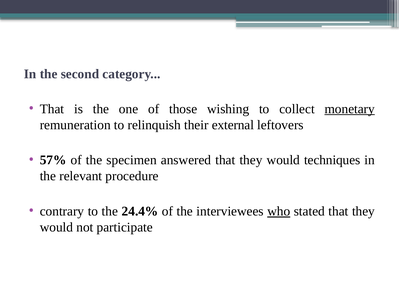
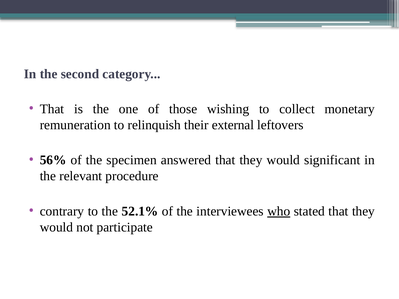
monetary underline: present -> none
57%: 57% -> 56%
techniques: techniques -> significant
24.4%: 24.4% -> 52.1%
